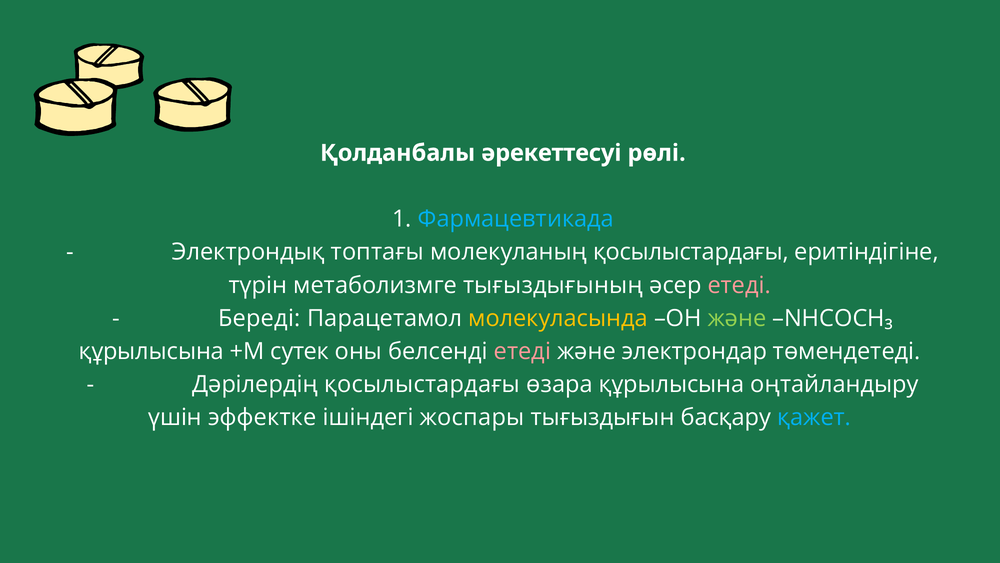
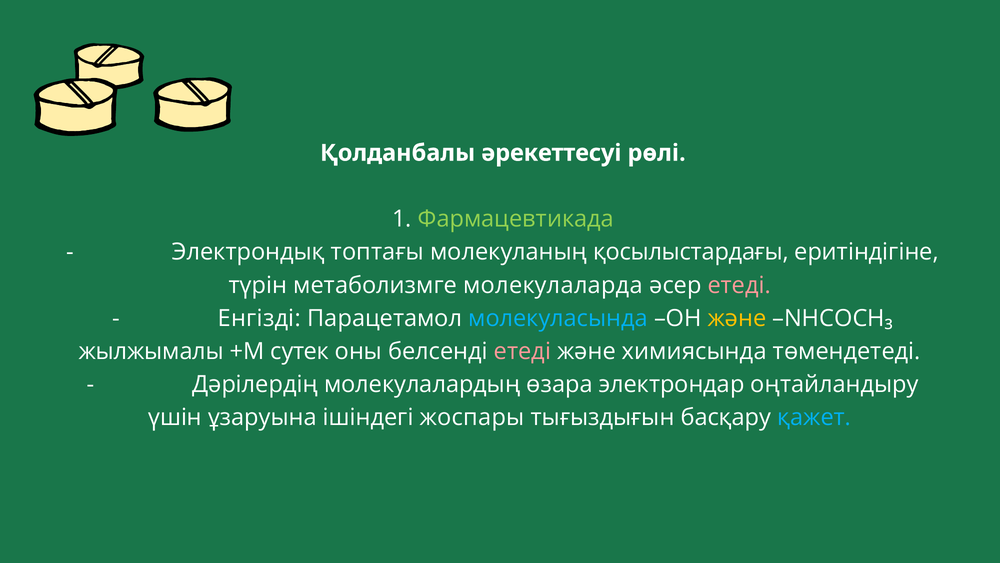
Фармацевтикада colour: light blue -> light green
тығыздығының: тығыздығының -> молекулаларда
Береді: Береді -> Енгізді
молекуласында colour: yellow -> light blue
және at (737, 318) colour: light green -> yellow
құрылысына at (151, 351): құрылысына -> жылжымалы
электрондар: электрондар -> химиясында
Дәрілердің қосылыстардағы: қосылыстардағы -> молекулалардың
өзара құрылысына: құрылысына -> электрондар
эффектке: эффектке -> ұзаруына
